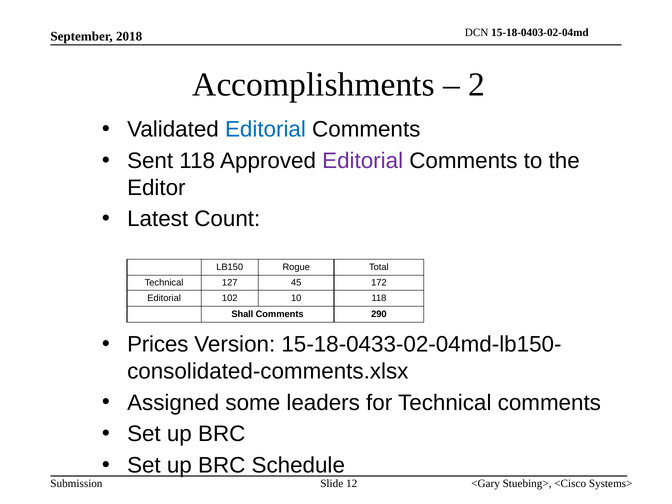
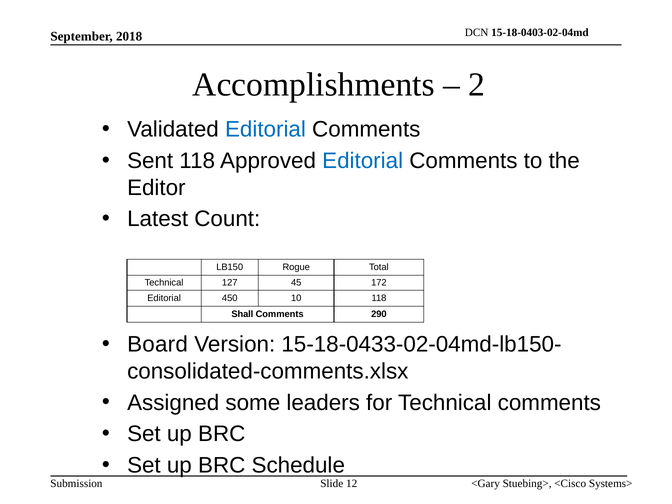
Editorial at (363, 161) colour: purple -> blue
102: 102 -> 450
Prices: Prices -> Board
